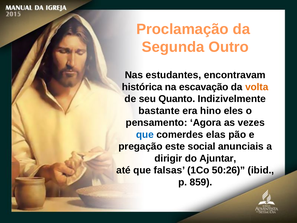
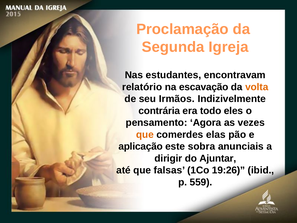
Outro: Outro -> Igreja
histórica: histórica -> relatório
Quanto: Quanto -> Irmãos
bastante: bastante -> contrária
hino: hino -> todo
que at (145, 134) colour: blue -> orange
pregação: pregação -> aplicação
social: social -> sobra
50:26: 50:26 -> 19:26
859: 859 -> 559
